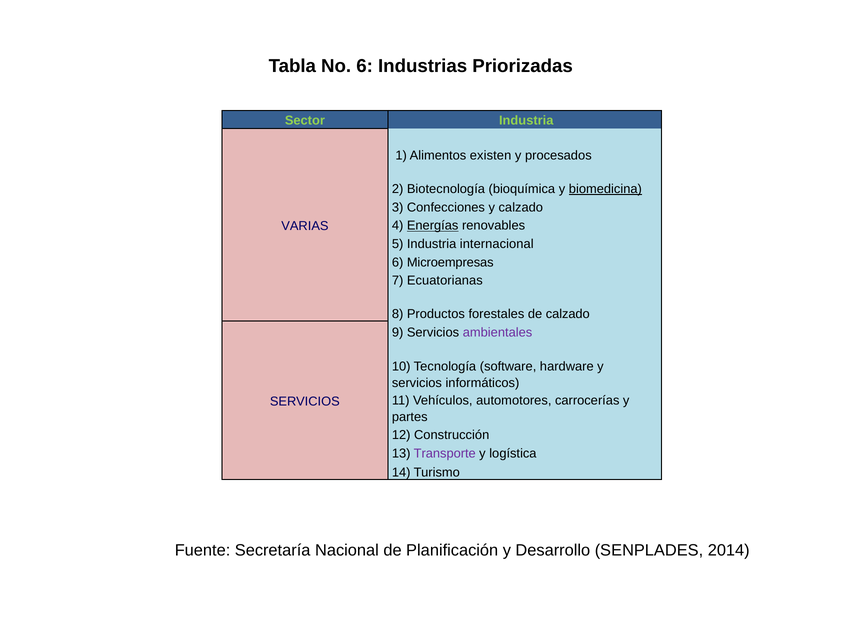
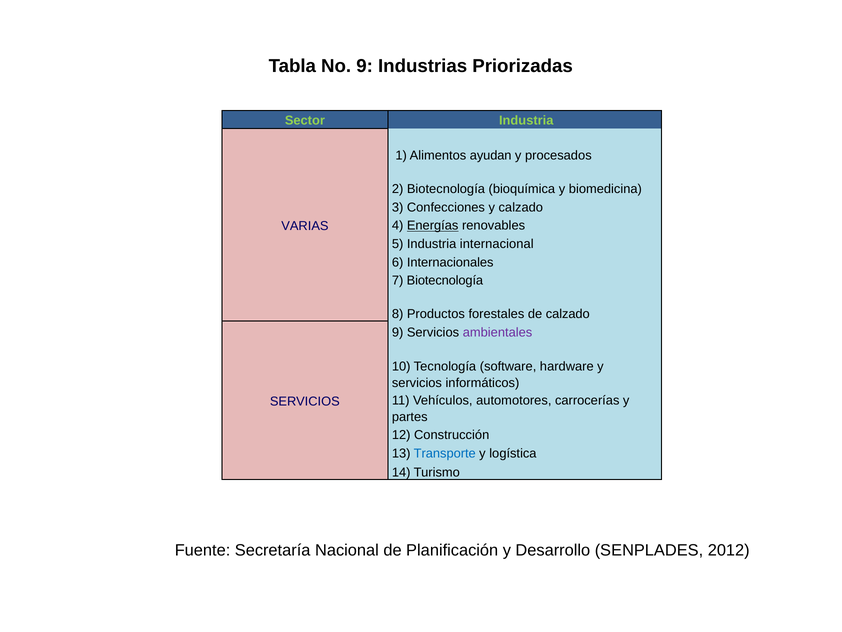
No 6: 6 -> 9
existen: existen -> ayudan
biomedicina underline: present -> none
Microempresas: Microempresas -> Internacionales
7 Ecuatorianas: Ecuatorianas -> Biotecnología
Transporte colour: purple -> blue
2014: 2014 -> 2012
